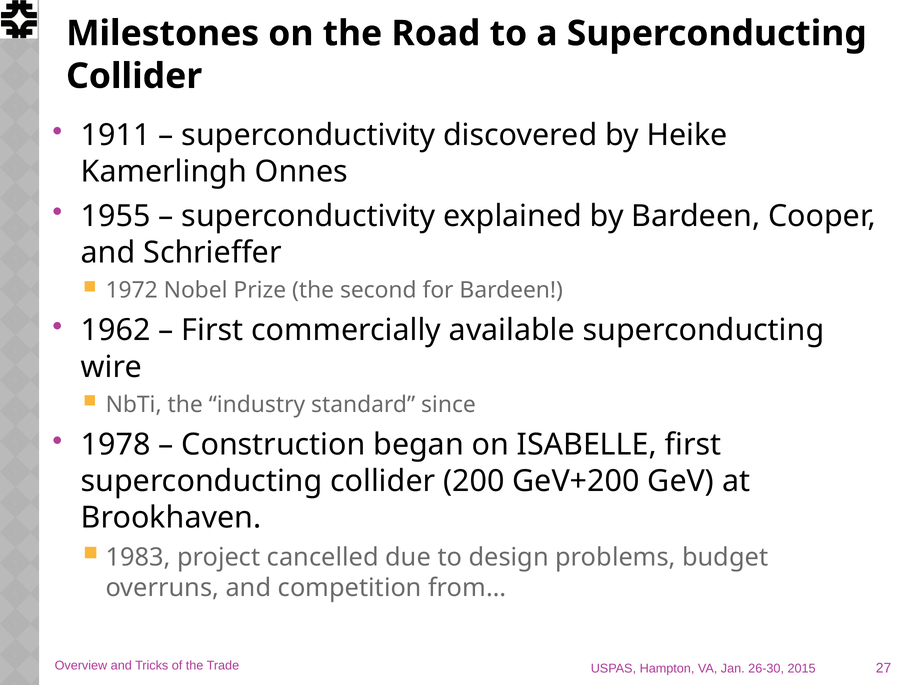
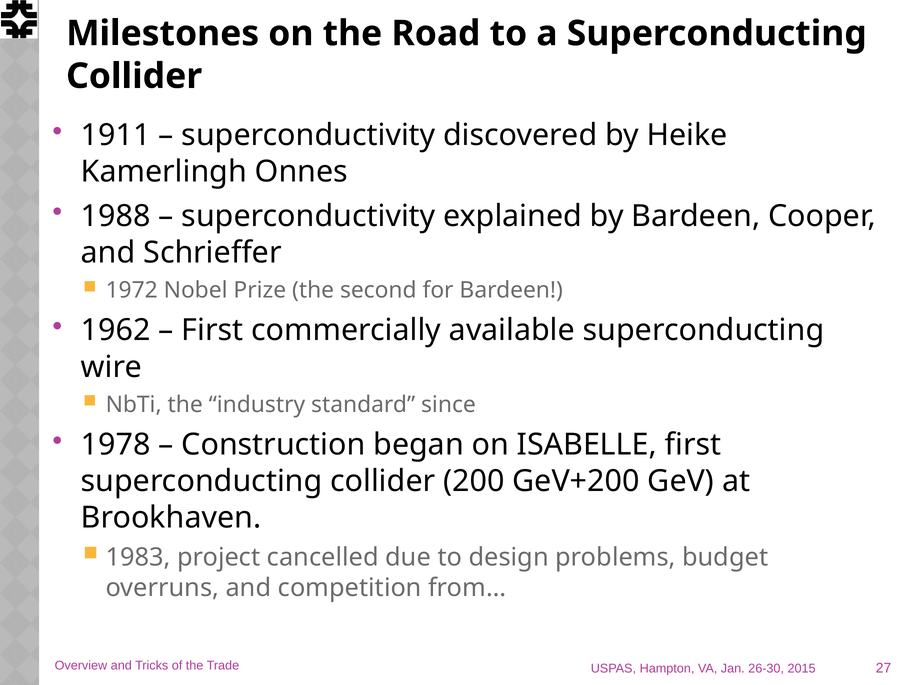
1955: 1955 -> 1988
